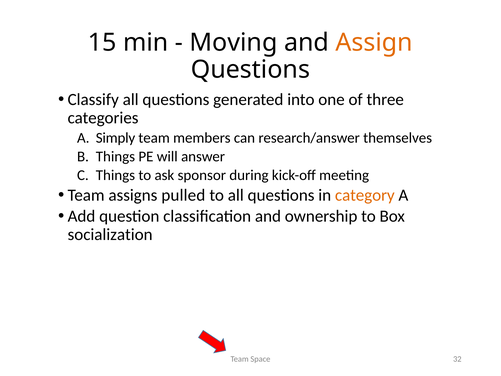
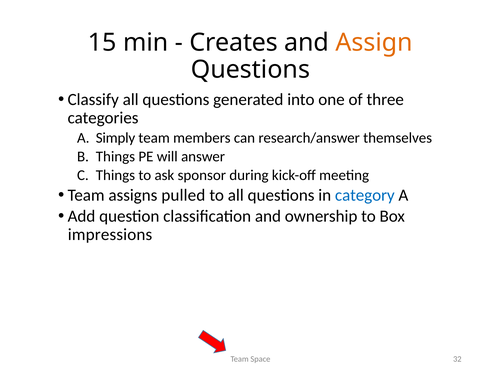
Moving: Moving -> Creates
category colour: orange -> blue
socialization: socialization -> impressions
